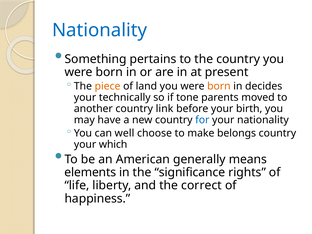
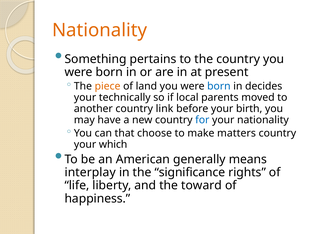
Nationality at (100, 30) colour: blue -> orange
born at (219, 86) colour: orange -> blue
tone: tone -> local
well: well -> that
belongs: belongs -> matters
elements: elements -> interplay
correct: correct -> toward
